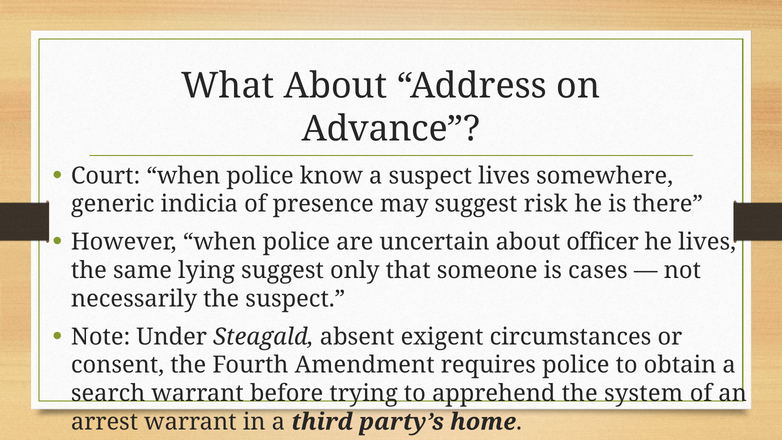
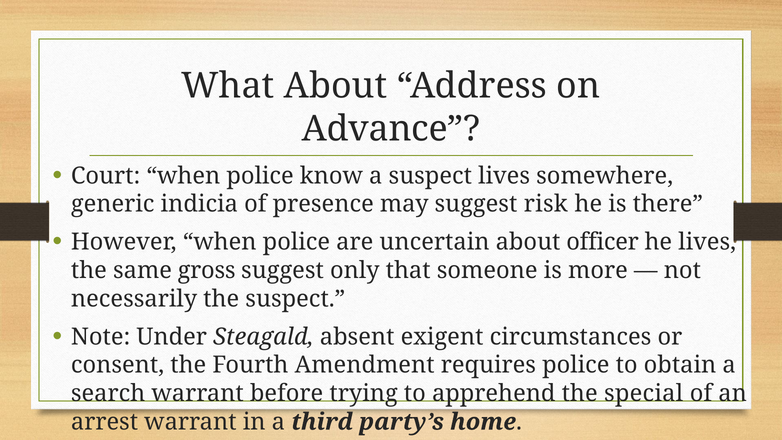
lying: lying -> gross
cases: cases -> more
system: system -> special
